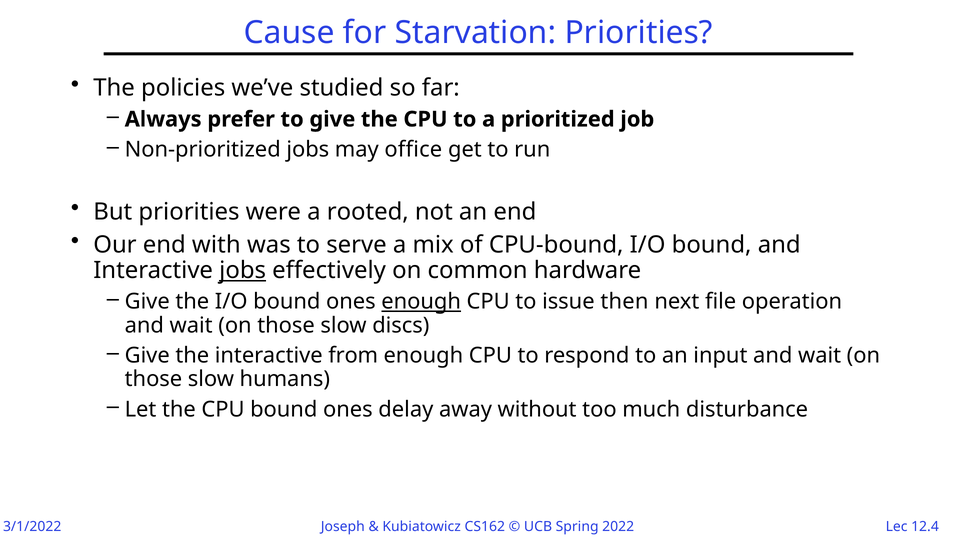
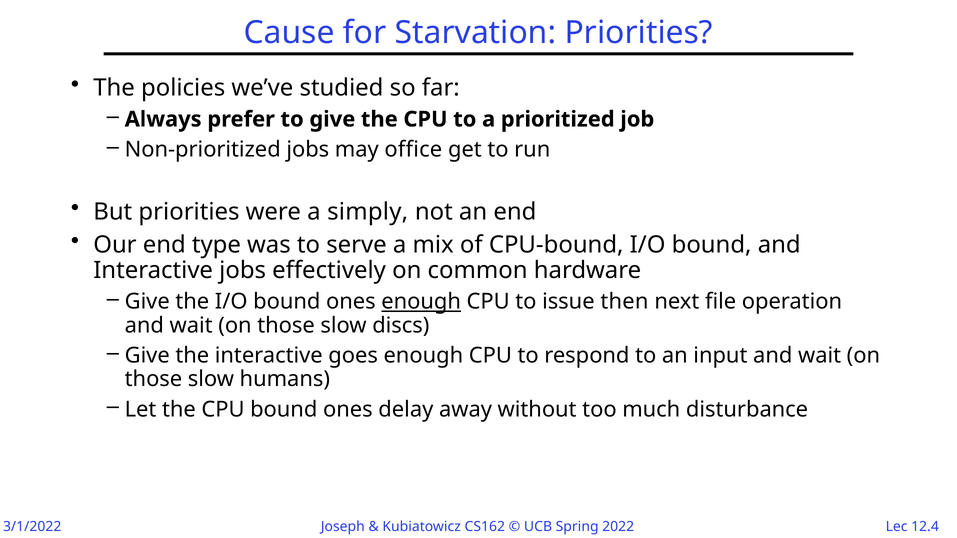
rooted: rooted -> simply
with: with -> type
jobs at (243, 271) underline: present -> none
from: from -> goes
